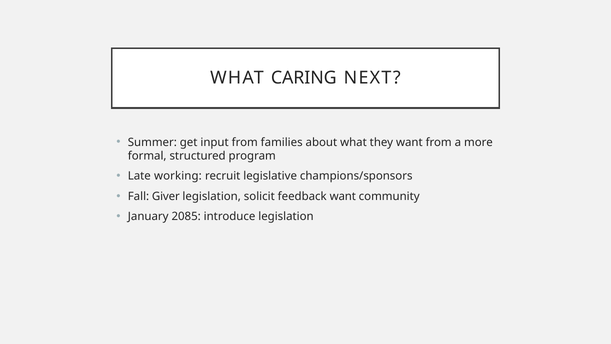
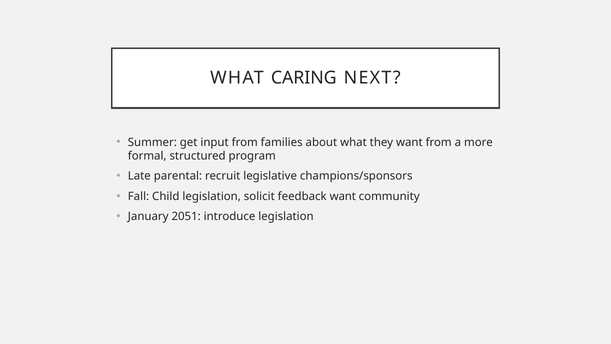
working: working -> parental
Giver: Giver -> Child
2085: 2085 -> 2051
